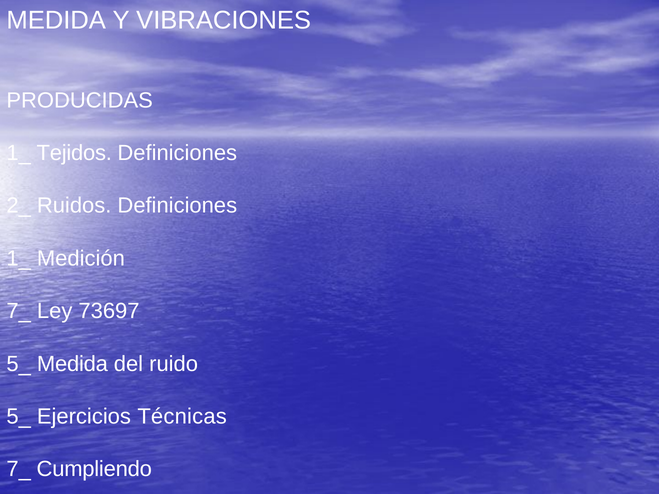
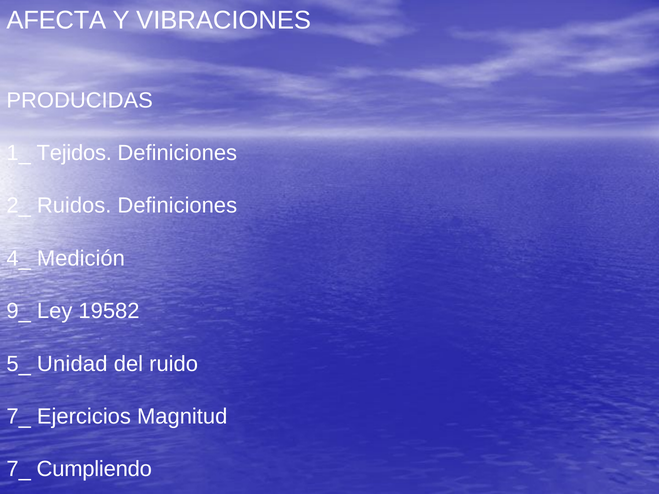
MEDIDA at (56, 20): MEDIDA -> AFECTA
1_ at (19, 259): 1_ -> 4_
7_ at (19, 311): 7_ -> 9_
73697: 73697 -> 19582
5_ Medida: Medida -> Unidad
5_ at (19, 417): 5_ -> 7_
Técnicas: Técnicas -> Magnitud
